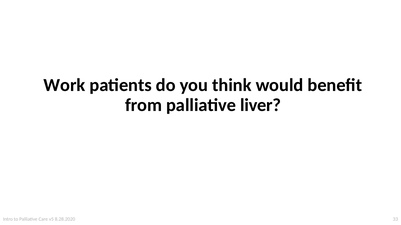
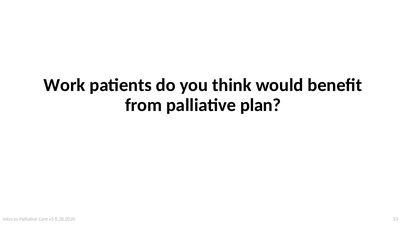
liver: liver -> plan
